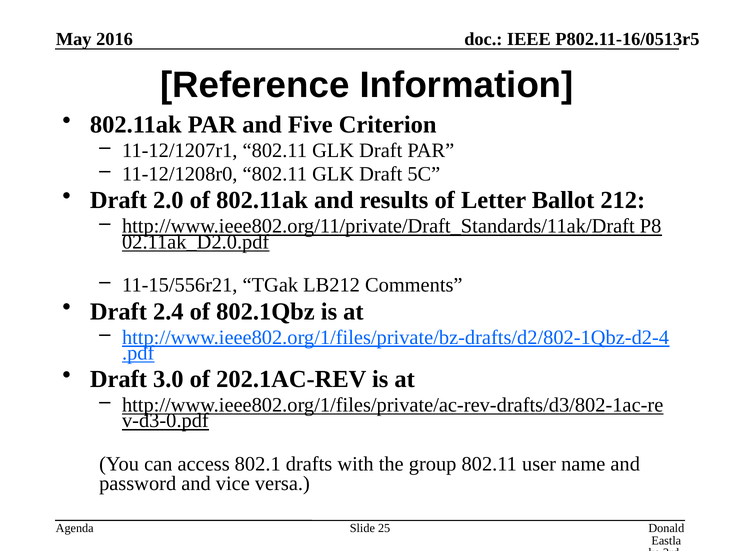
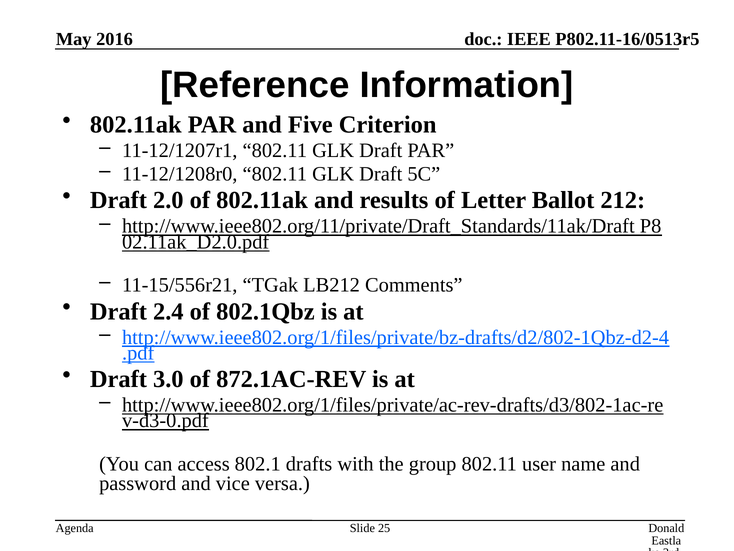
202.1AC-REV: 202.1AC-REV -> 872.1AC-REV
